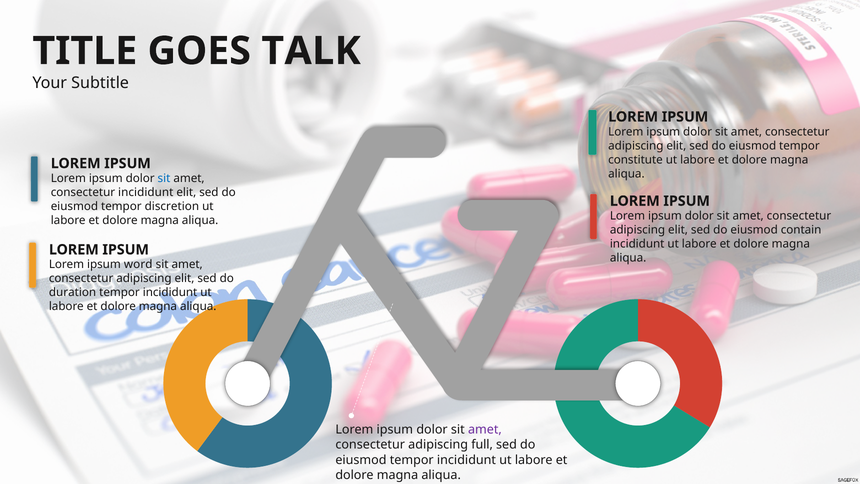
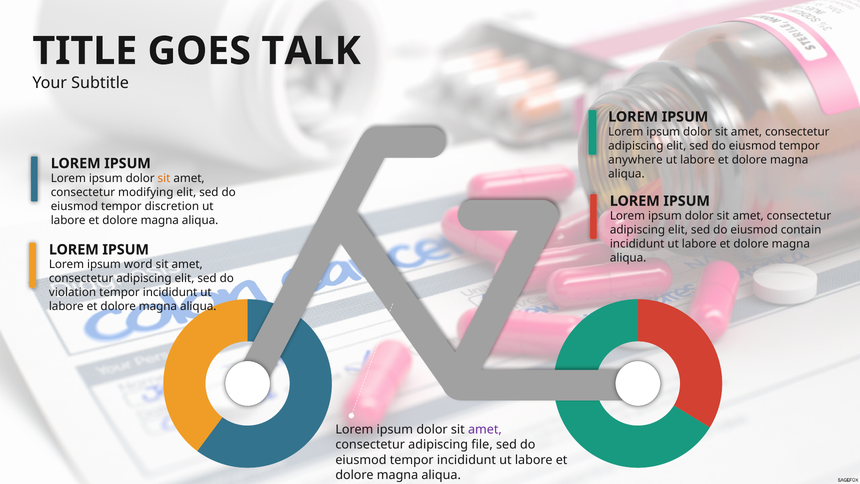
constitute: constitute -> anywhere
sit at (164, 178) colour: blue -> orange
consectetur incididunt: incididunt -> modifying
duration: duration -> violation
full: full -> file
